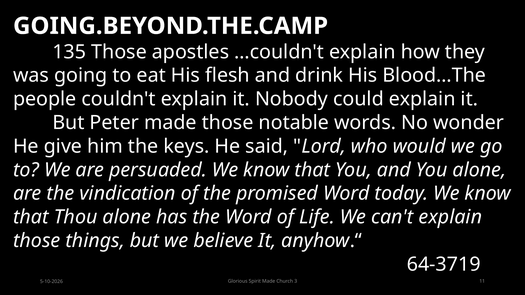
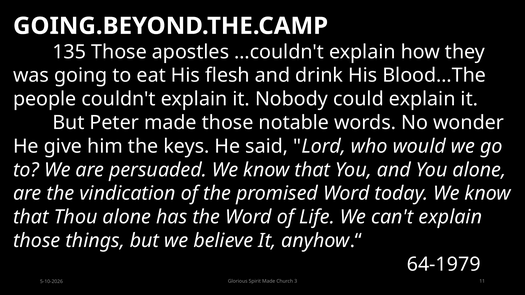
64-3719: 64-3719 -> 64-1979
